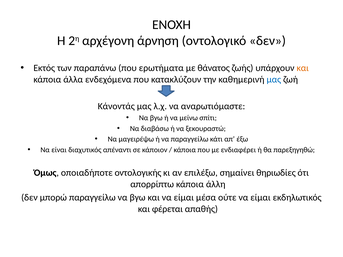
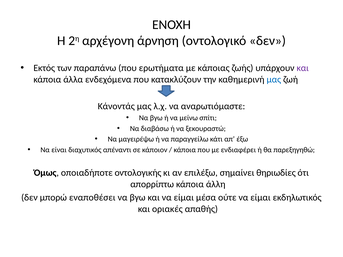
θάνατος: θάνατος -> κάποιας
και at (303, 68) colour: orange -> purple
μπορώ παραγγείλω: παραγγείλω -> εναποθέσει
φέρεται: φέρεται -> οριακές
